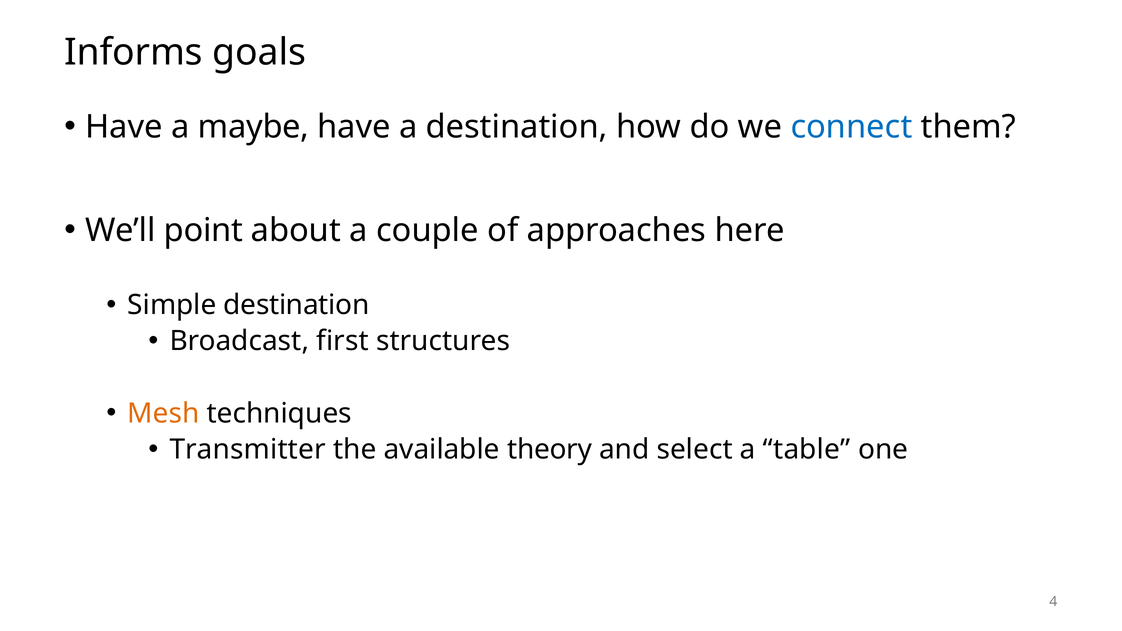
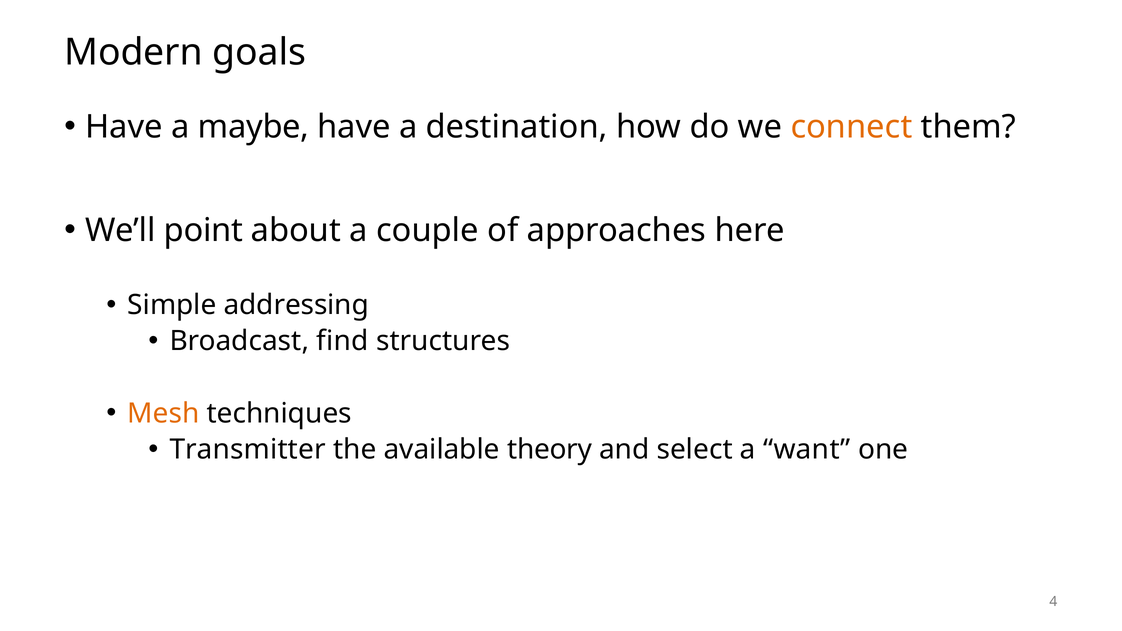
Informs: Informs -> Modern
connect colour: blue -> orange
Simple destination: destination -> addressing
first: first -> find
table: table -> want
